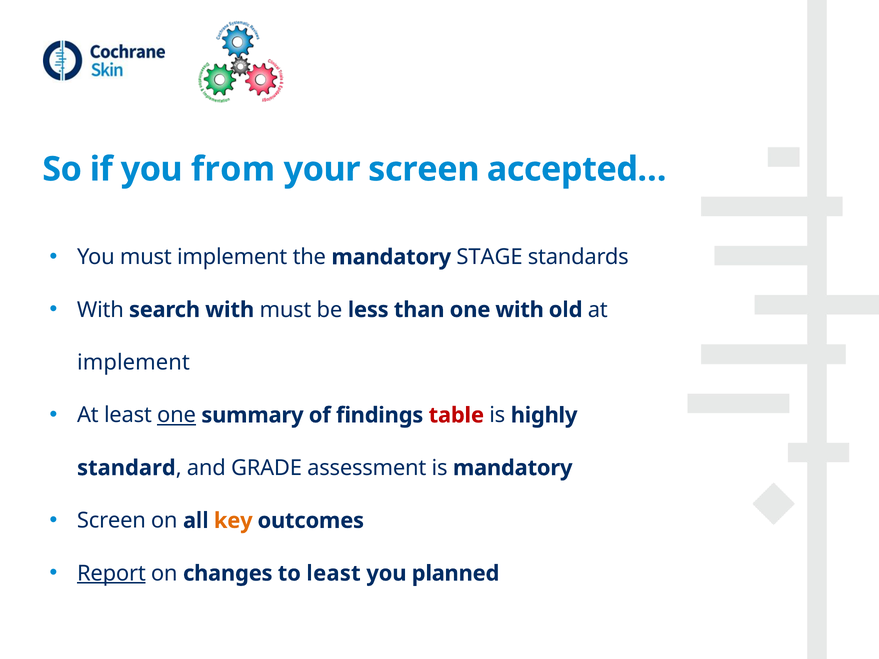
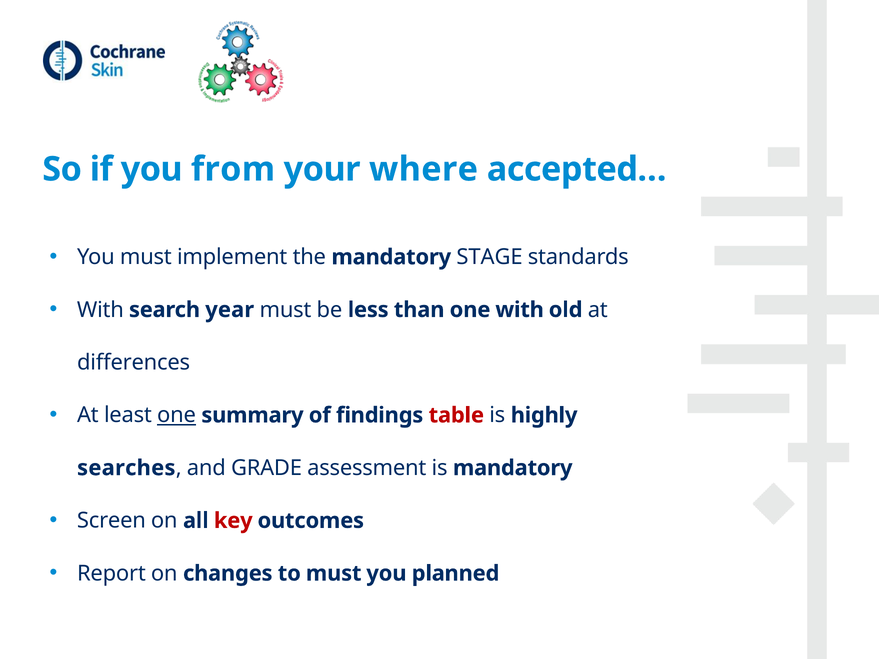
your screen: screen -> where
search with: with -> year
implement at (133, 363): implement -> differences
standard: standard -> searches
key colour: orange -> red
Report underline: present -> none
to least: least -> must
